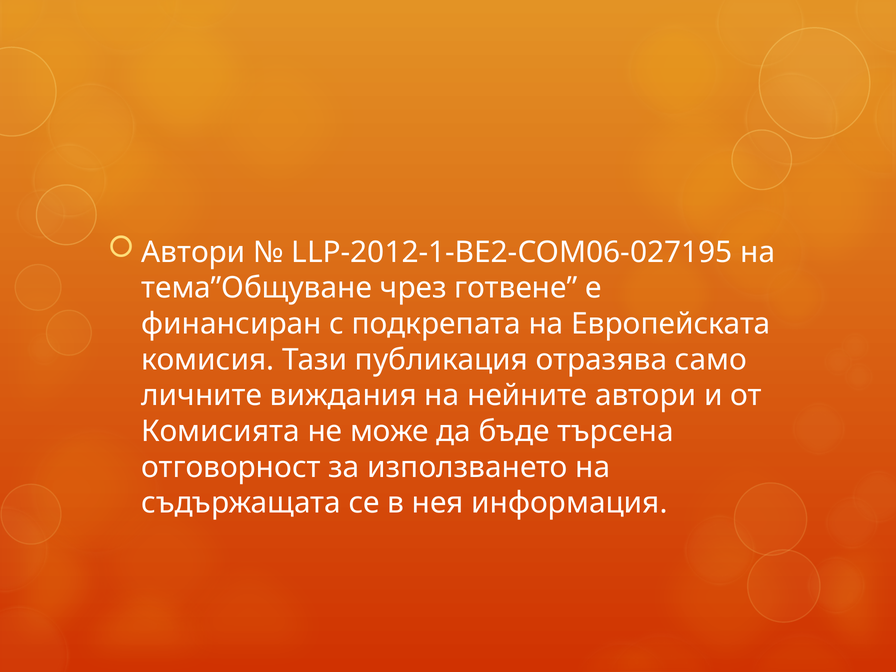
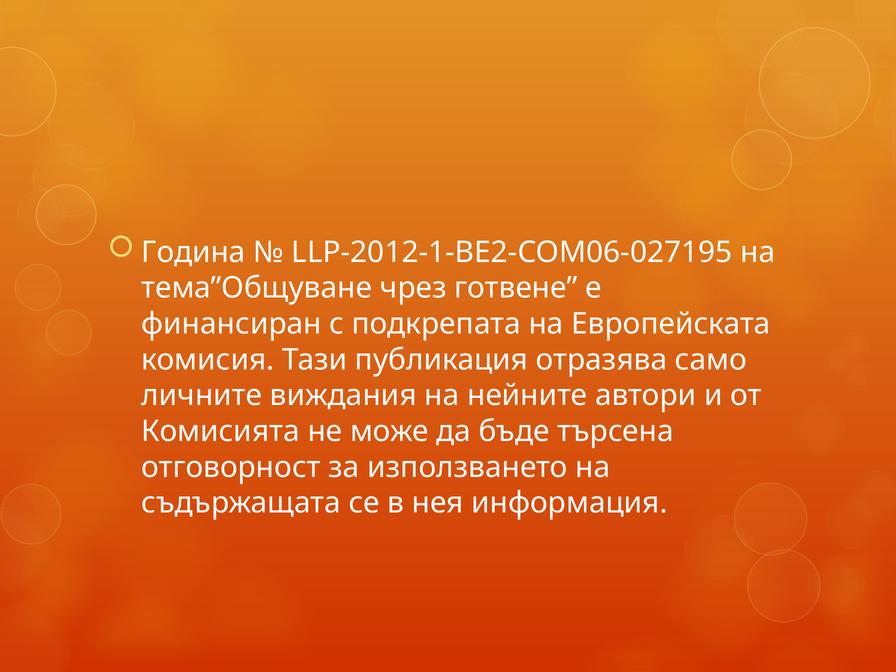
Автори at (193, 252): Автори -> Година
